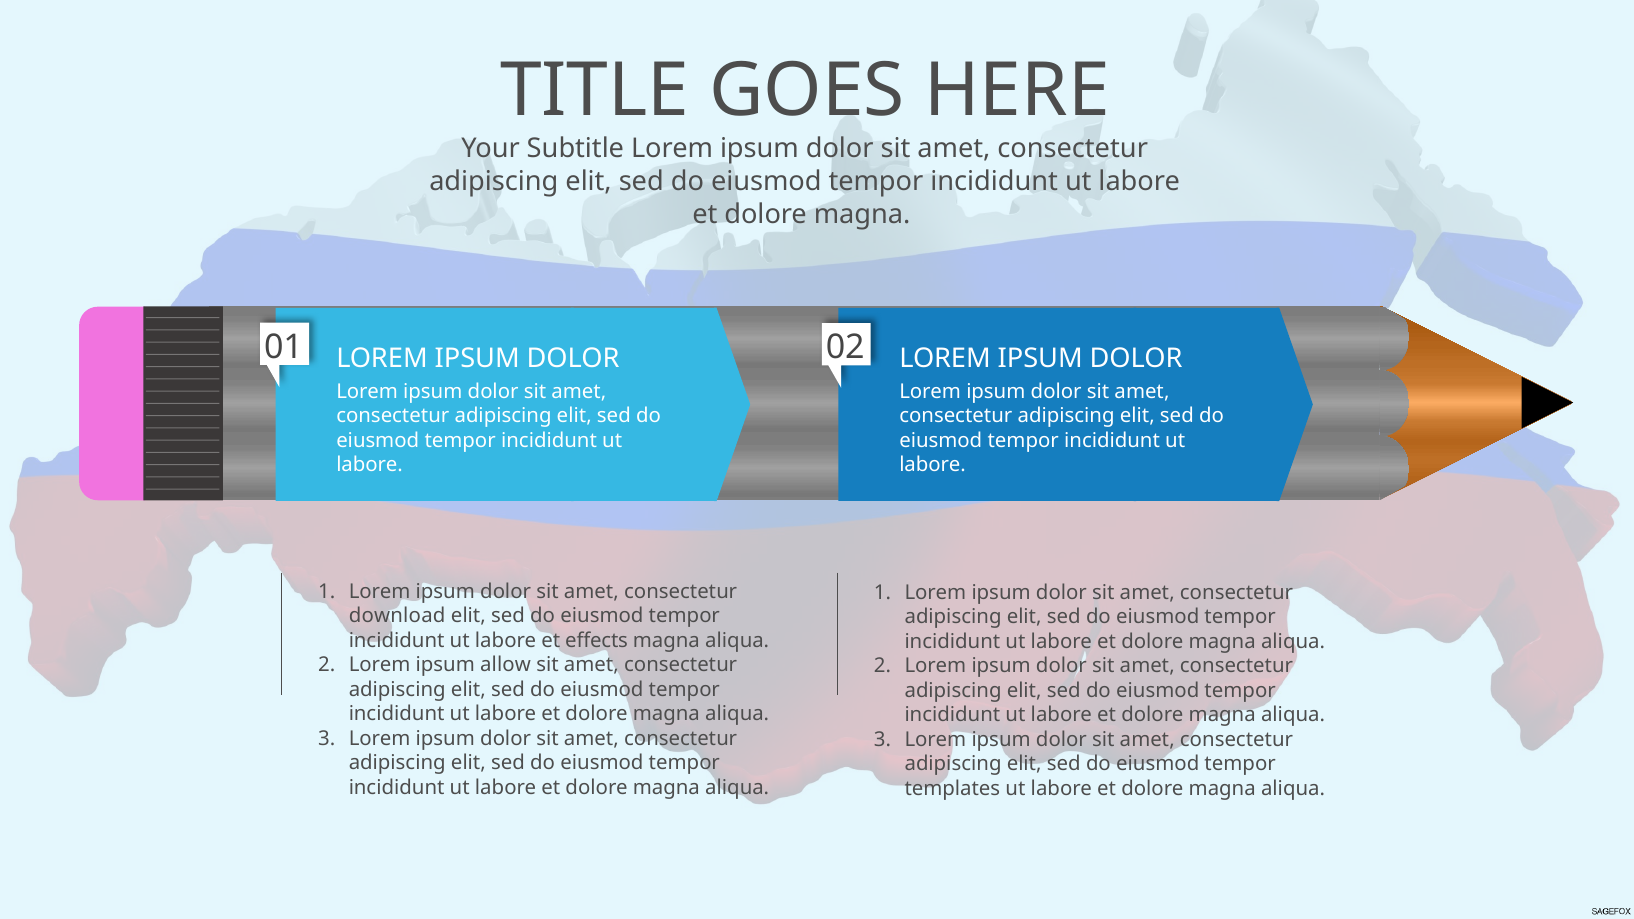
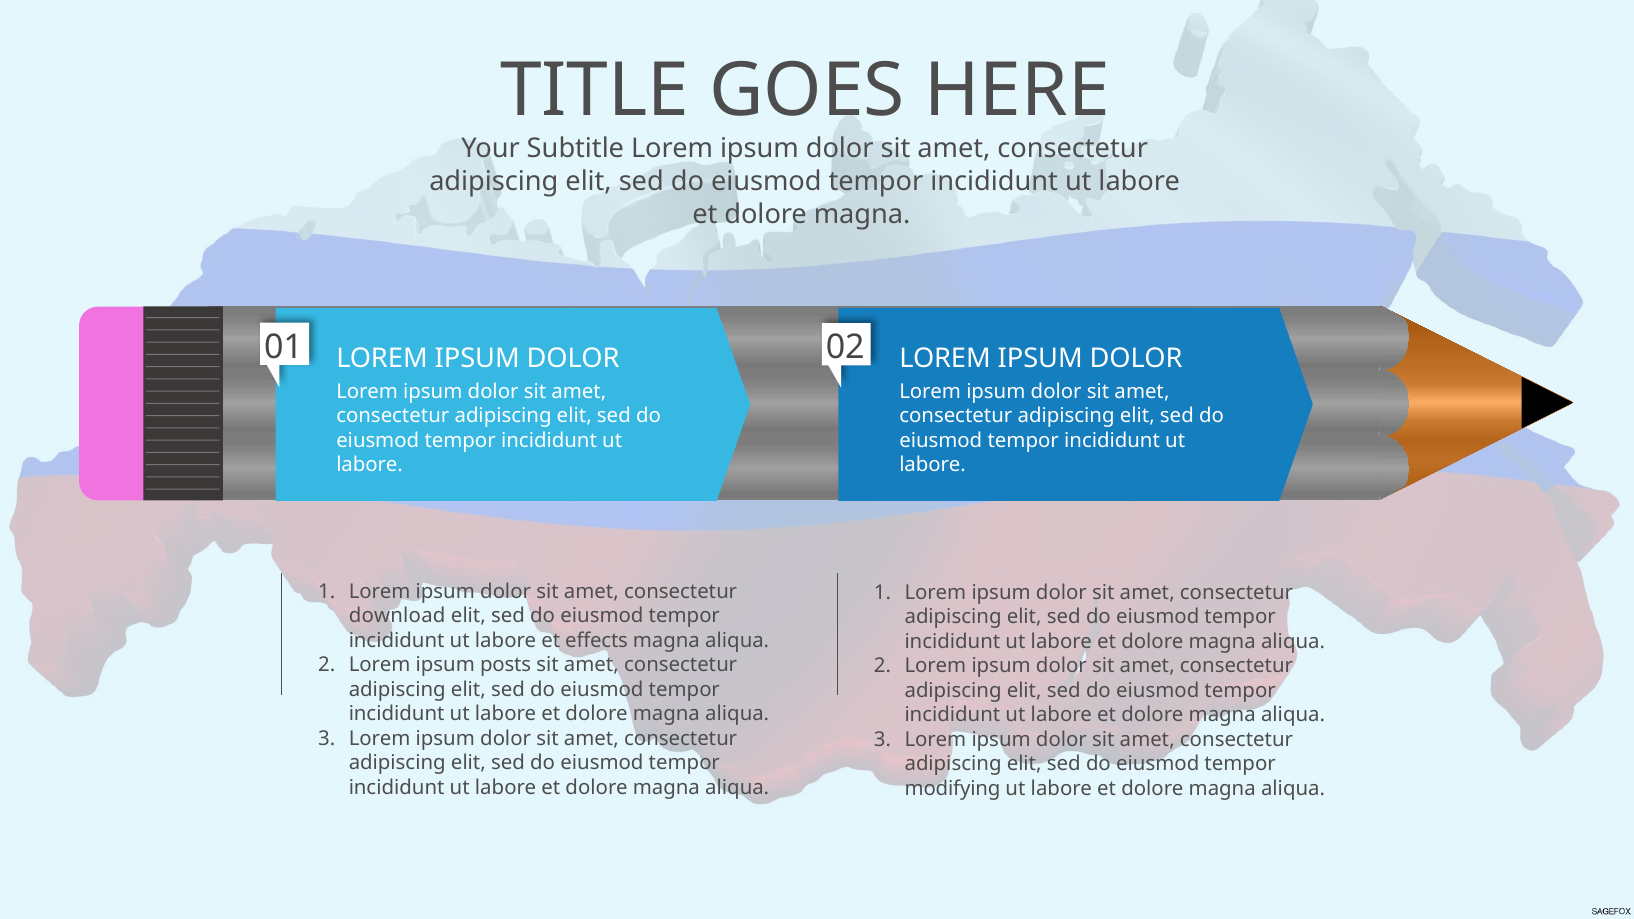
allow: allow -> posts
templates: templates -> modifying
